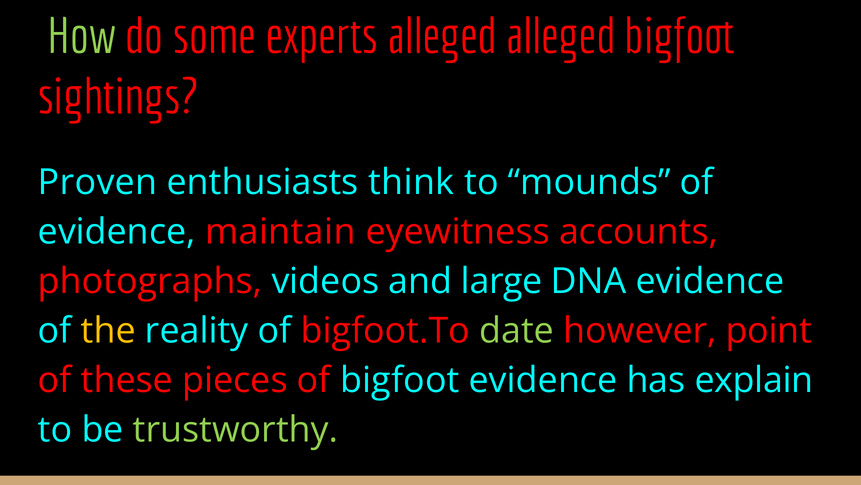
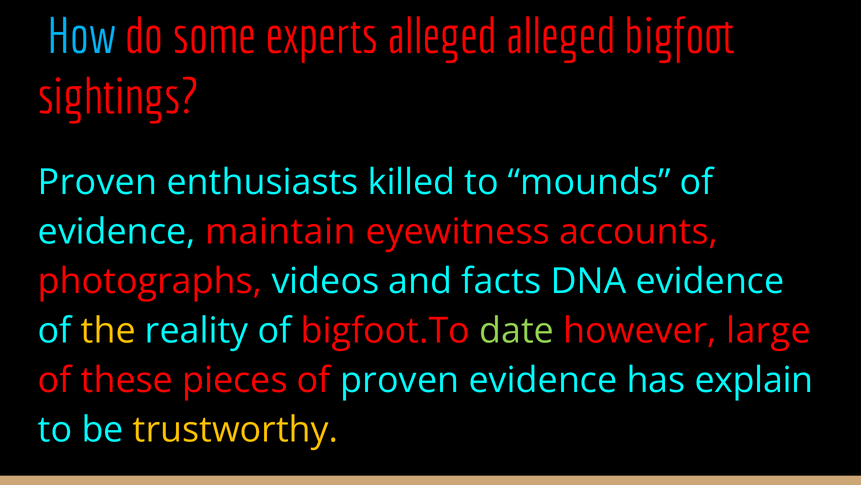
How colour: light green -> light blue
think: think -> killed
large: large -> facts
point: point -> large
of bigfoot: bigfoot -> proven
trustworthy colour: light green -> yellow
